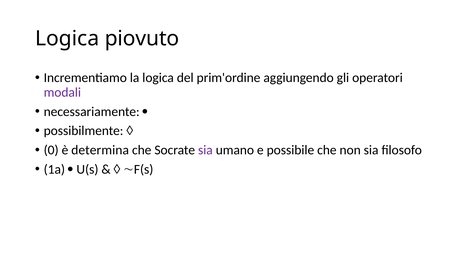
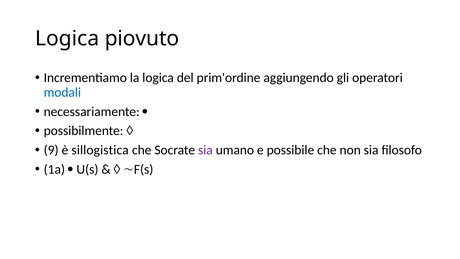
modali colour: purple -> blue
0: 0 -> 9
determina: determina -> sillogistica
